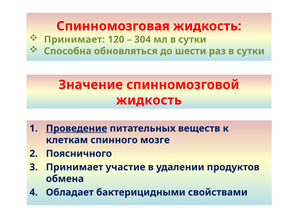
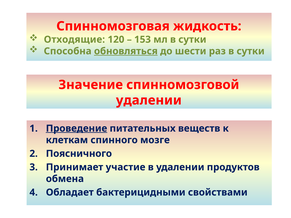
Принимает at (74, 40): Принимает -> Отходящие
304: 304 -> 153
обновляться underline: none -> present
жидкость at (149, 100): жидкость -> удалении
